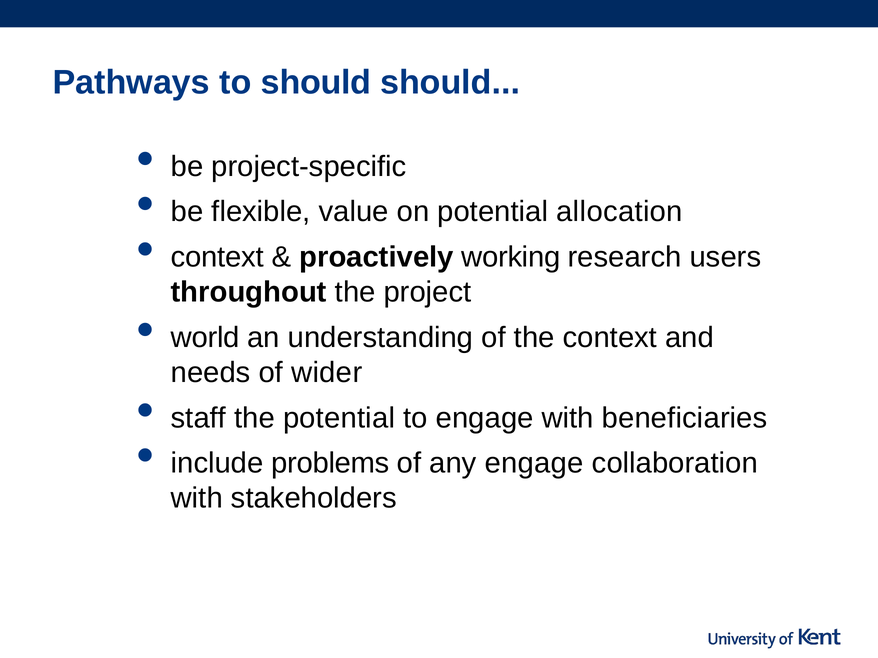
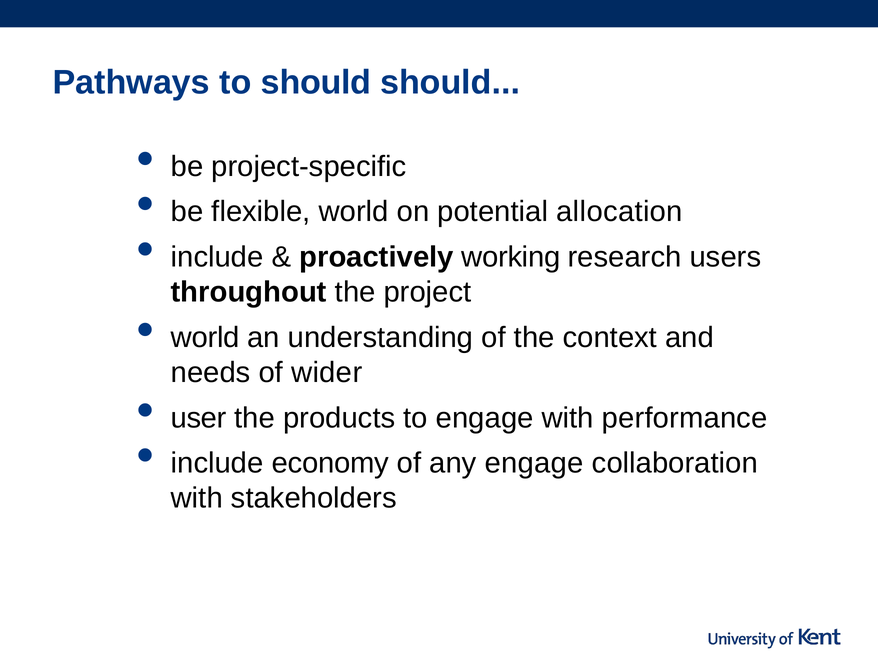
flexible value: value -> world
context at (217, 257): context -> include
staff: staff -> user
the potential: potential -> products
beneficiaries: beneficiaries -> performance
problems: problems -> economy
